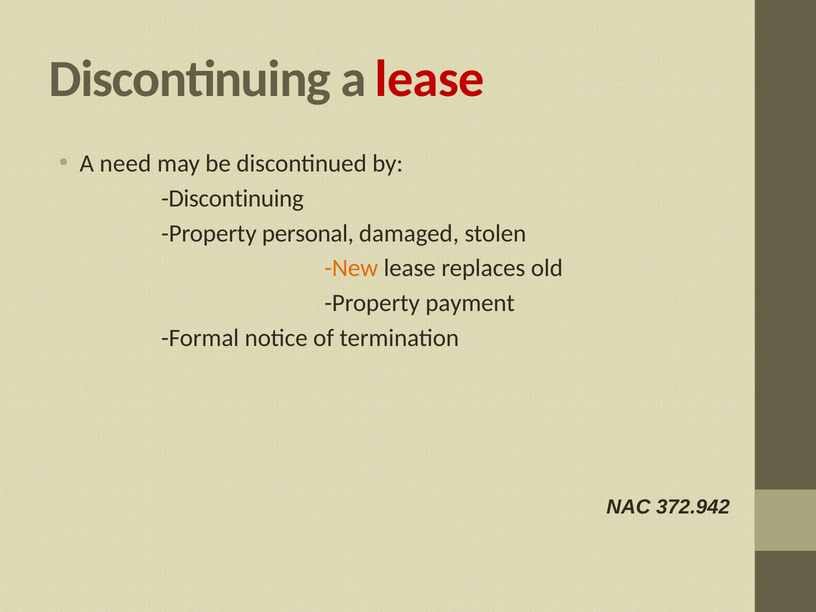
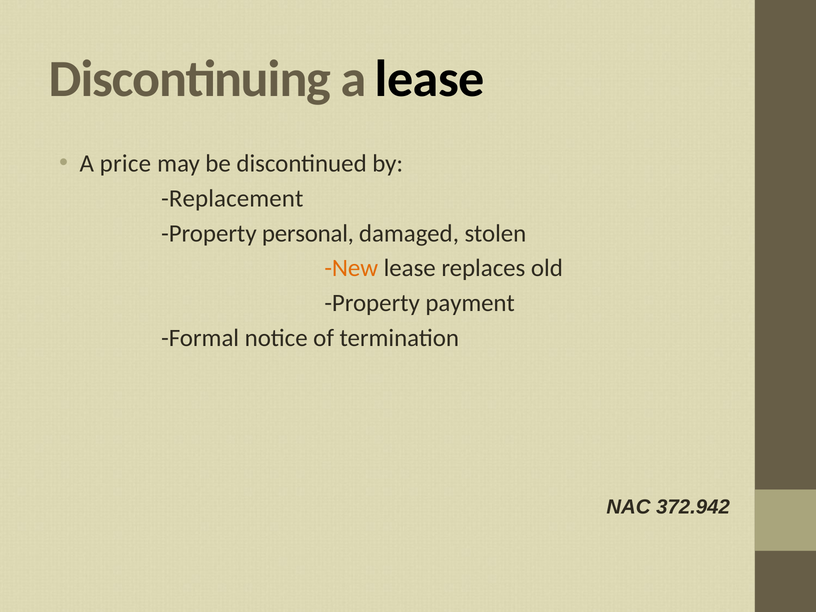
lease at (430, 79) colour: red -> black
need: need -> price
Discontinuing at (232, 198): Discontinuing -> Replacement
